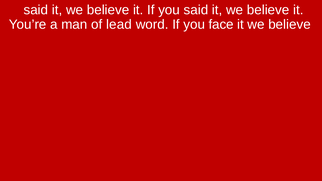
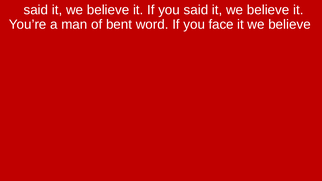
lead: lead -> bent
